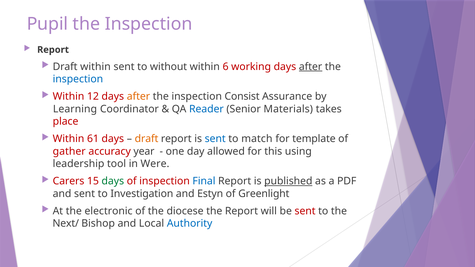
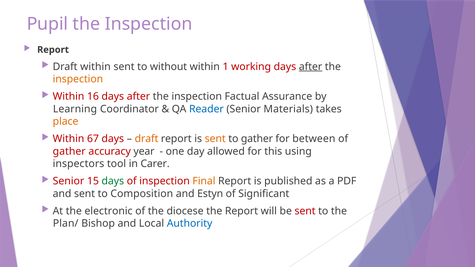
6: 6 -> 1
inspection at (78, 79) colour: blue -> orange
12: 12 -> 16
after at (138, 97) colour: orange -> red
Consist: Consist -> Factual
place colour: red -> orange
61: 61 -> 67
sent at (215, 139) colour: blue -> orange
to match: match -> gather
template: template -> between
leadership: leadership -> inspectors
Were: Were -> Carer
Carers at (69, 181): Carers -> Senior
Final colour: blue -> orange
published underline: present -> none
Investigation: Investigation -> Composition
Greenlight: Greenlight -> Significant
Next/: Next/ -> Plan/
